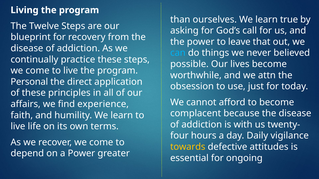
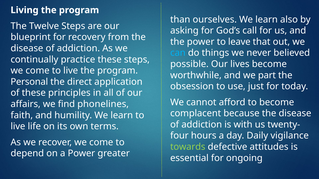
true: true -> also
attn: attn -> part
experience: experience -> phonelines
towards colour: yellow -> light green
